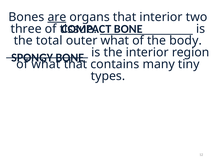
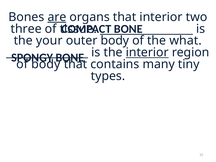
total: total -> your
outer what: what -> body
body: body -> what
interior at (147, 52) underline: none -> present
of what: what -> body
